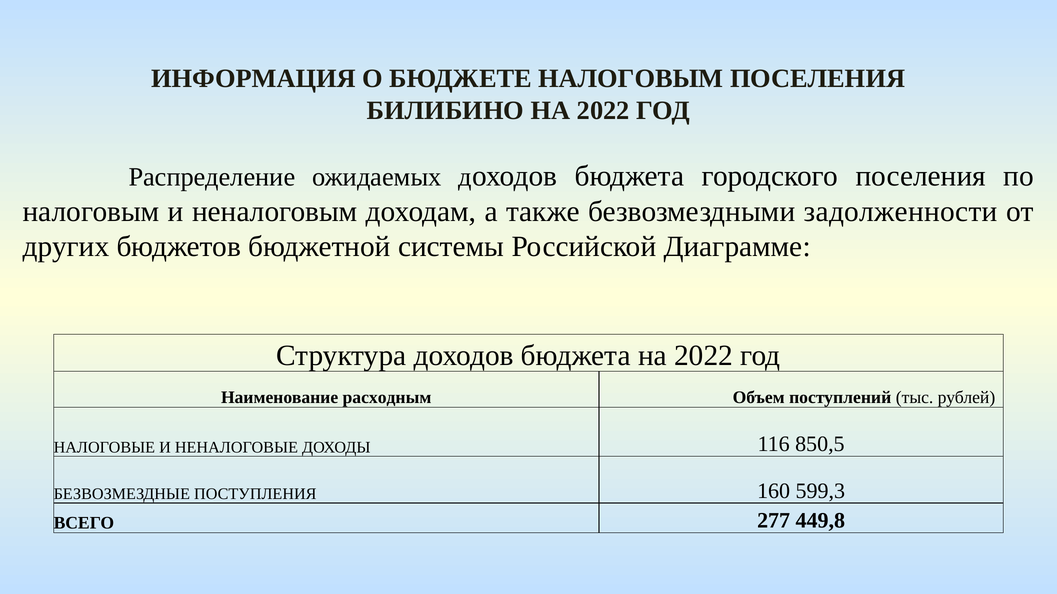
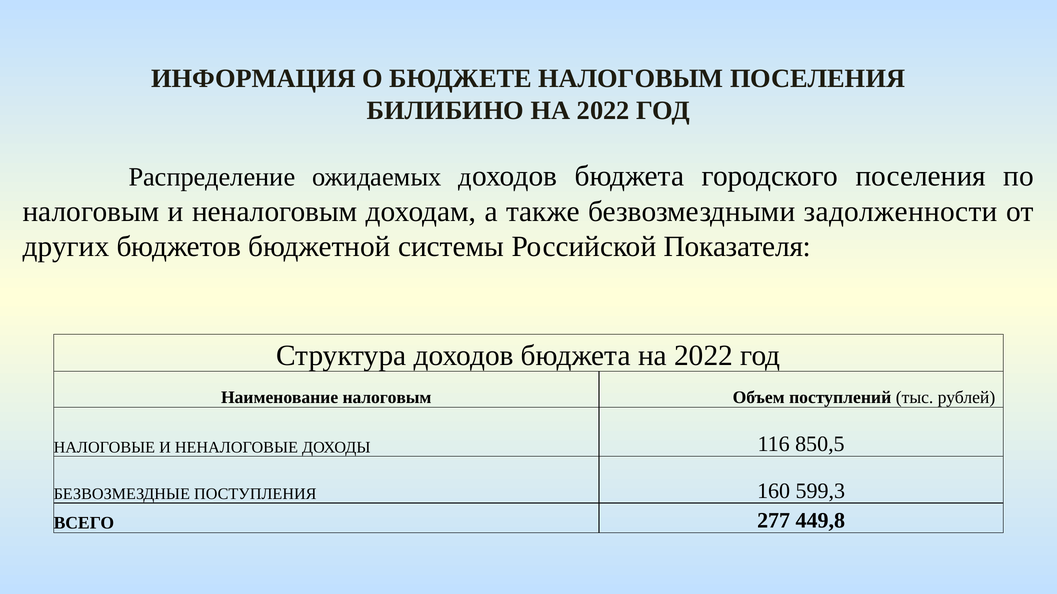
Диаграмме: Диаграмме -> Показателя
Наименование расходным: расходным -> налоговым
